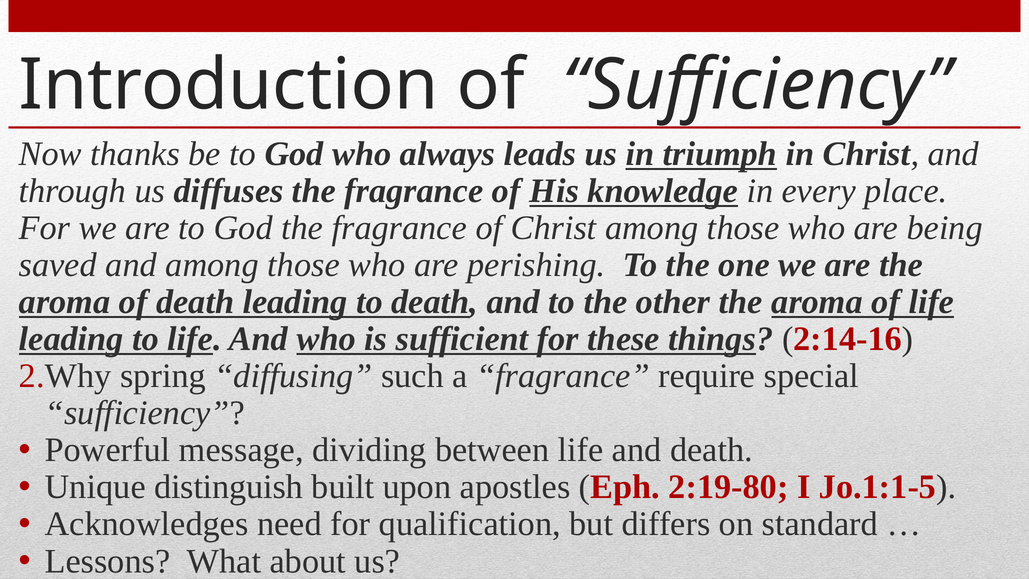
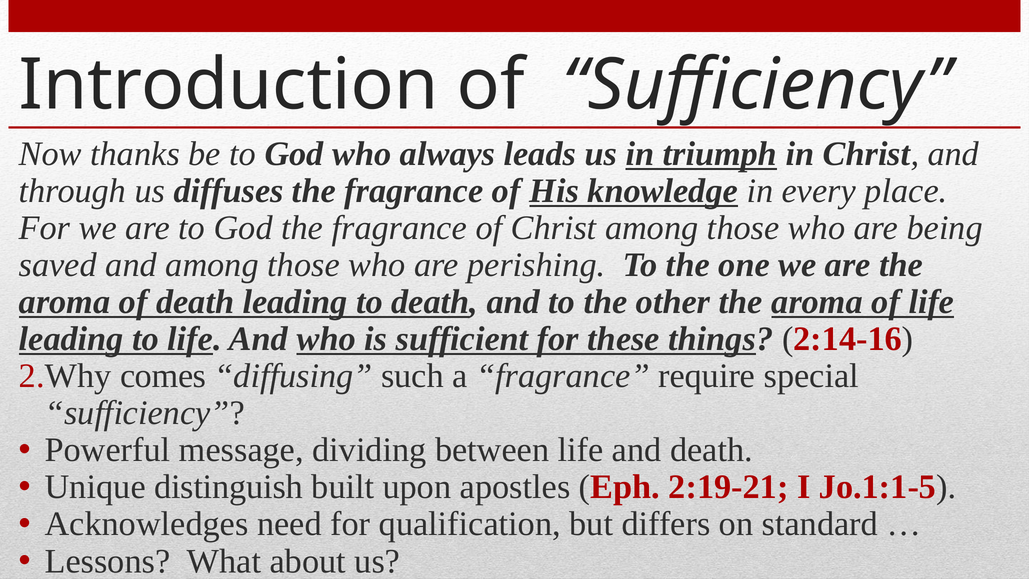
spring: spring -> comes
2:19-80: 2:19-80 -> 2:19-21
